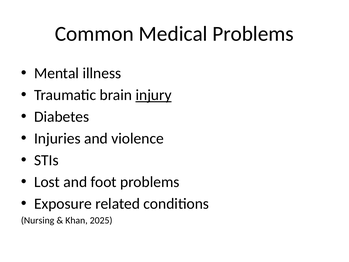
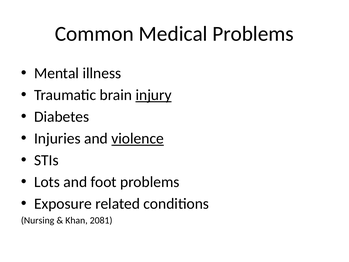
violence underline: none -> present
Lost: Lost -> Lots
2025: 2025 -> 2081
